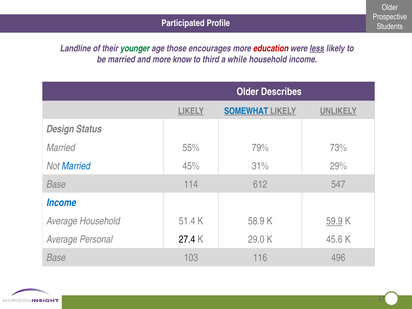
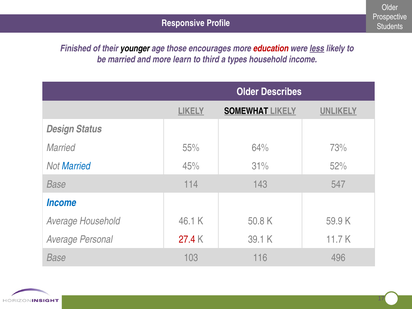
Participated: Participated -> Responsive
Landline: Landline -> Finished
younger colour: green -> black
know: know -> learn
while: while -> types
SOMEWHAT colour: blue -> black
79%: 79% -> 64%
29%: 29% -> 52%
612: 612 -> 143
51.4: 51.4 -> 46.1
58.9: 58.9 -> 50.8
59.9 underline: present -> none
27.4 colour: black -> red
29.0: 29.0 -> 39.1
45.6: 45.6 -> 11.7
